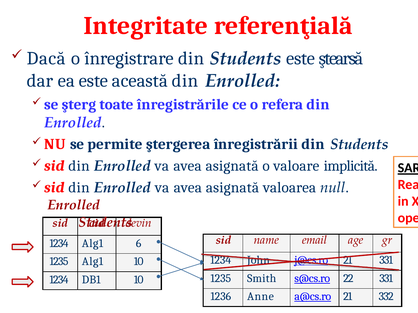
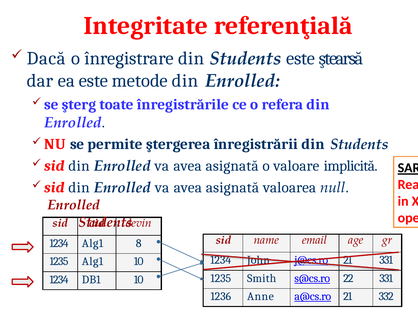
această: această -> metode
6: 6 -> 8
